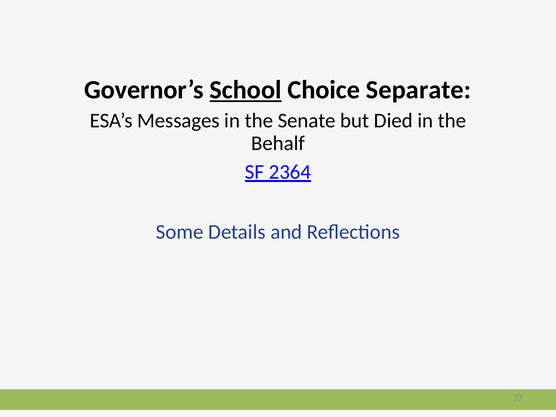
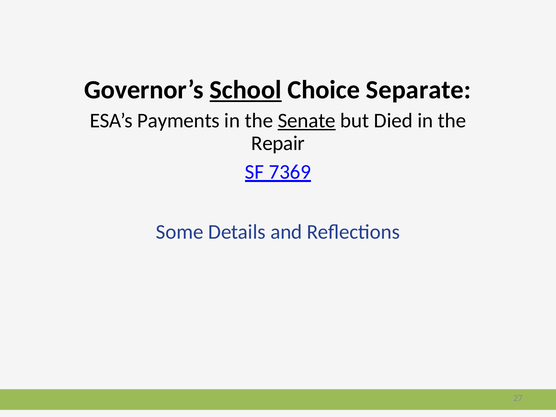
Messages: Messages -> Payments
Senate underline: none -> present
Behalf: Behalf -> Repair
2364: 2364 -> 7369
